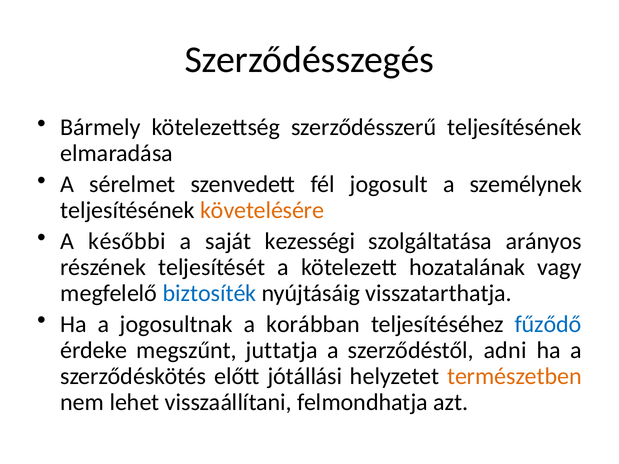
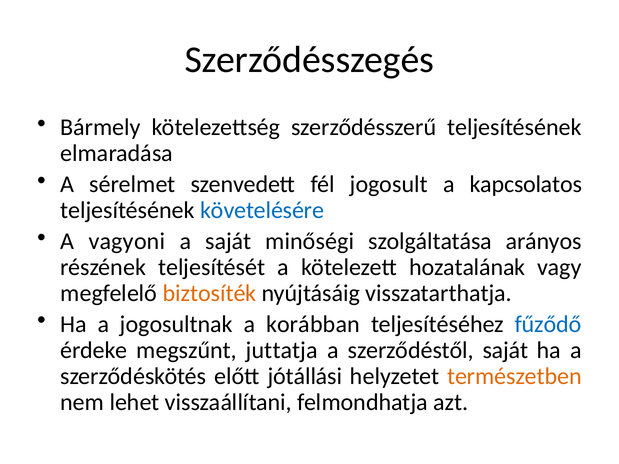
személynek: személynek -> kapcsolatos
követelésére colour: orange -> blue
későbbi: későbbi -> vagyoni
kezességi: kezességi -> minőségi
biztosíték colour: blue -> orange
szerződéstől adni: adni -> saját
